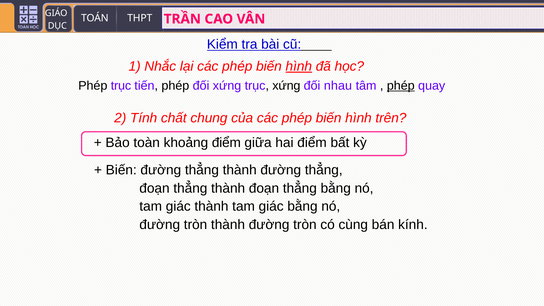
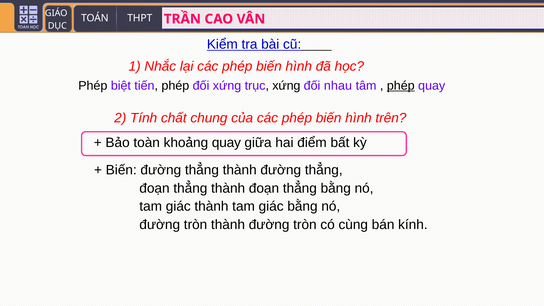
hình at (299, 66) underline: present -> none
Phép trục: trục -> biệt
khoảng điểm: điểm -> quay
